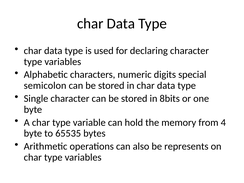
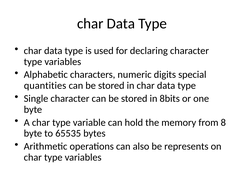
semicolon: semicolon -> quantities
4: 4 -> 8
